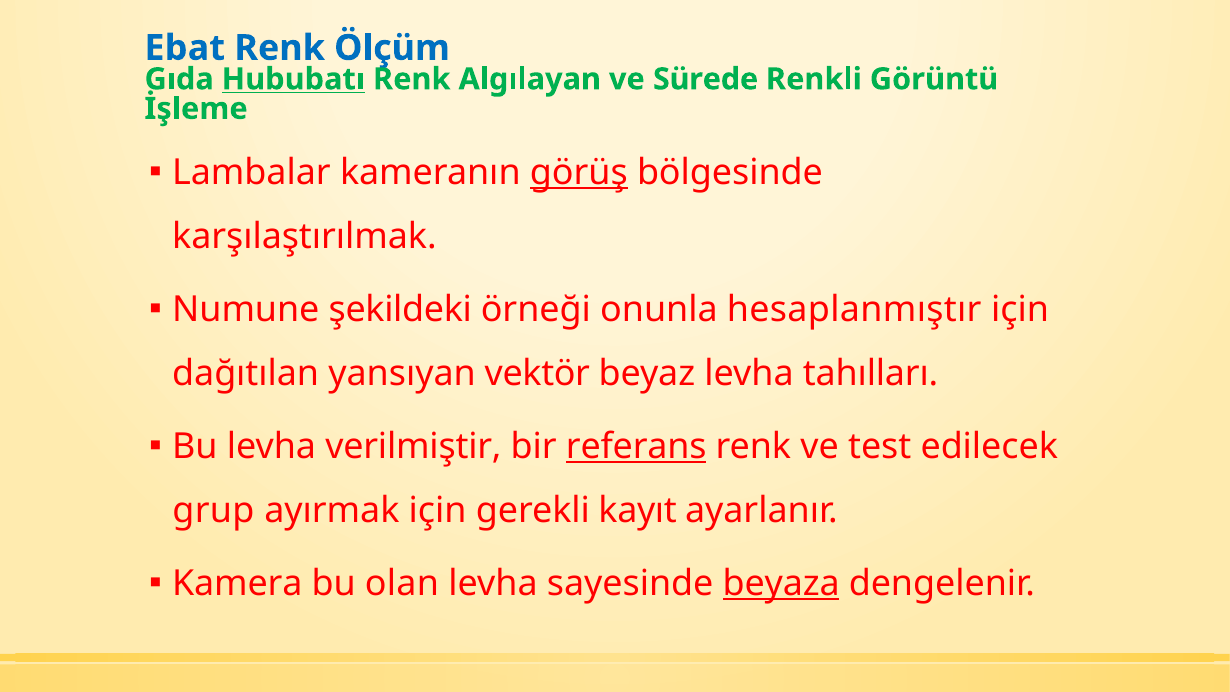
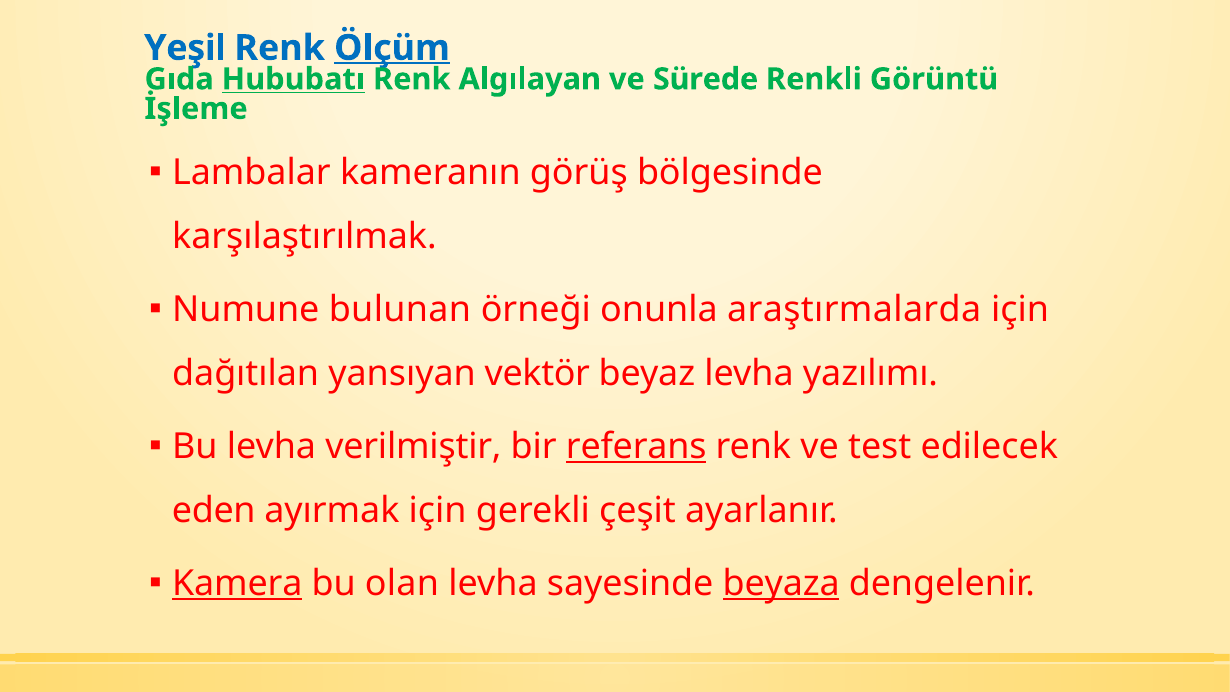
Ebat: Ebat -> Yeşil
Ölçüm underline: none -> present
görüş underline: present -> none
şekildeki: şekildeki -> bulunan
hesaplanmıştır: hesaplanmıştır -> araştırmalarda
tahılları: tahılları -> yazılımı
grup: grup -> eden
kayıt: kayıt -> çeşit
Kamera underline: none -> present
